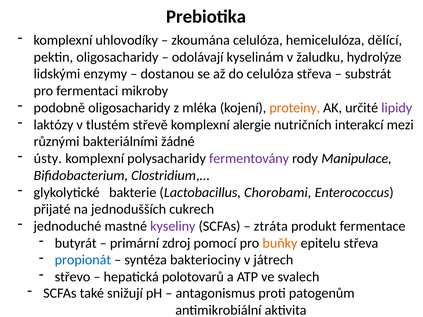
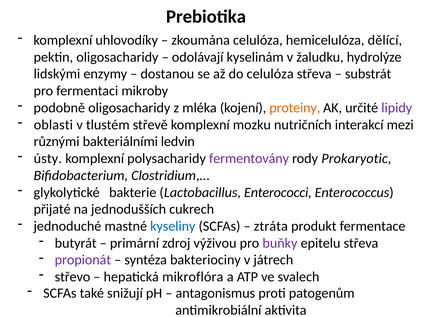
laktózy: laktózy -> oblasti
alergie: alergie -> mozku
žádné: žádné -> ledvin
Manipulace: Manipulace -> Prokaryotic
Chorobami: Chorobami -> Enterococci
kyseliny colour: purple -> blue
pomocí: pomocí -> výživou
buňky colour: orange -> purple
propionát colour: blue -> purple
polotovarů: polotovarů -> mikroflóra
